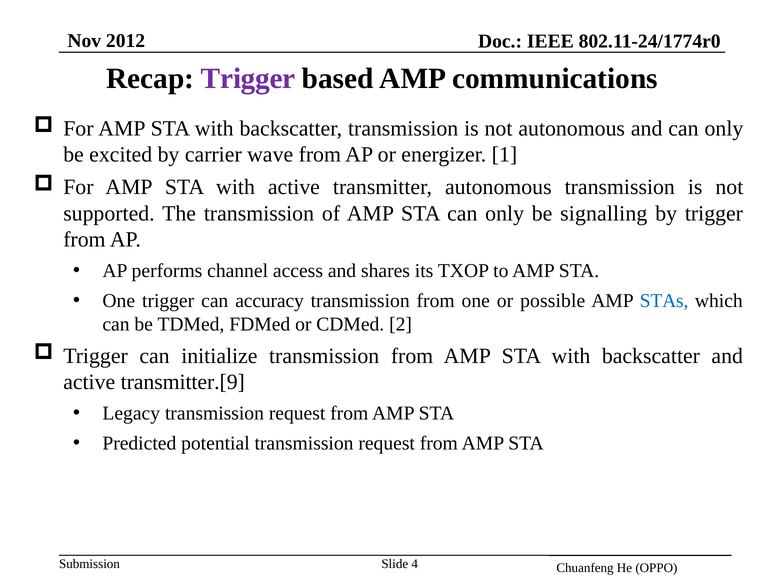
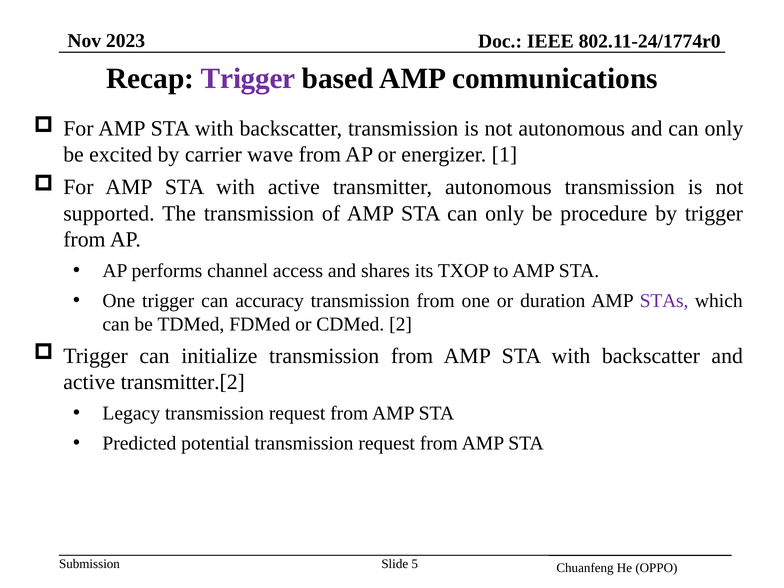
2012: 2012 -> 2023
signalling: signalling -> procedure
possible: possible -> duration
STAs colour: blue -> purple
transmitter.[9: transmitter.[9 -> transmitter.[2
4: 4 -> 5
